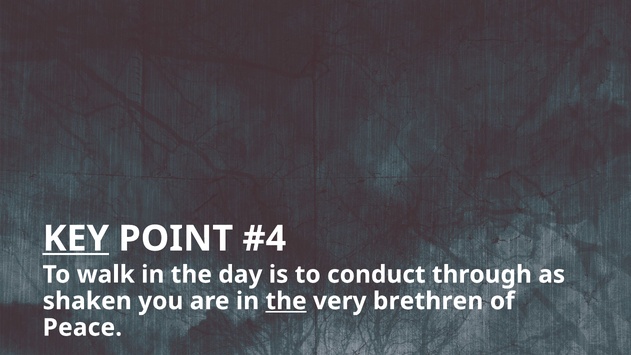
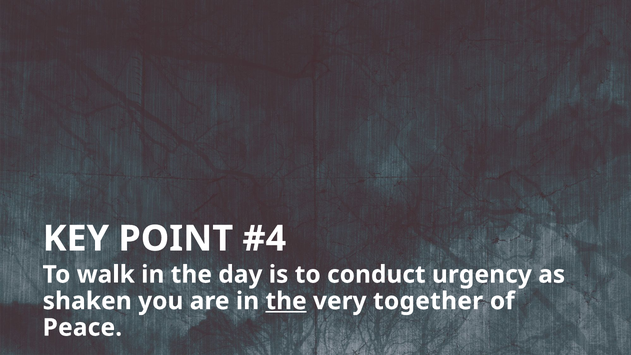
KEY underline: present -> none
through: through -> urgency
brethren: brethren -> together
